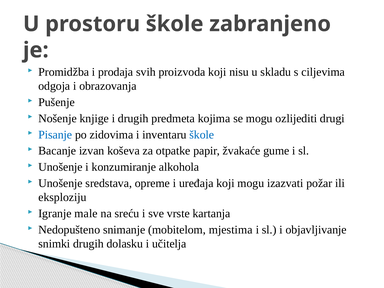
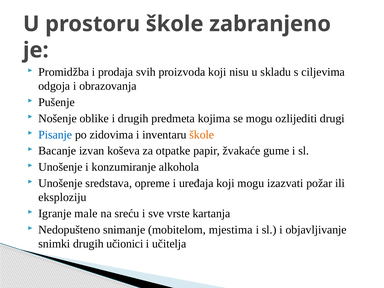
knjige: knjige -> oblike
škole at (202, 135) colour: blue -> orange
dolasku: dolasku -> učionici
